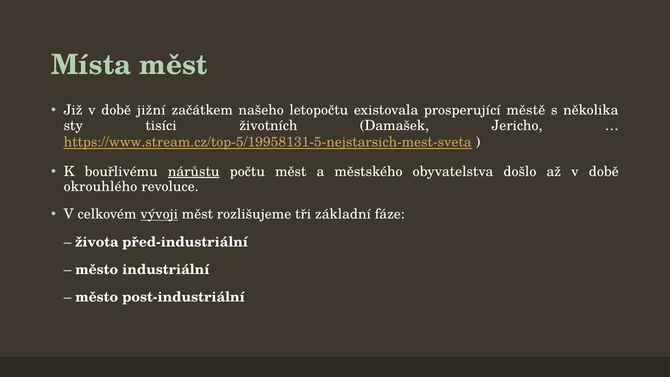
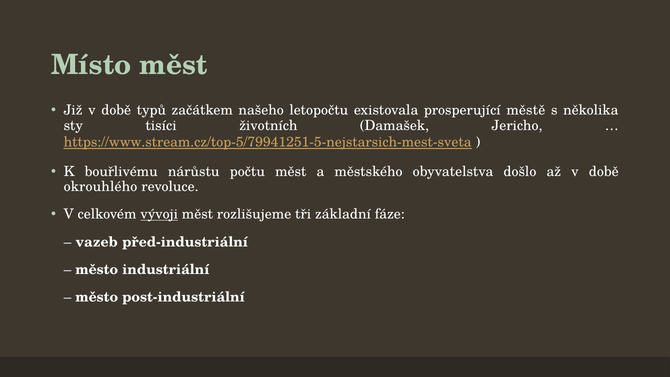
Místa: Místa -> Místo
jižní: jižní -> typů
https://www.stream.cz/top-5/19958131-5-nejstarsich-mest-sveta: https://www.stream.cz/top-5/19958131-5-nejstarsich-mest-sveta -> https://www.stream.cz/top-5/79941251-5-nejstarsich-mest-sveta
nárůstu underline: present -> none
života: života -> vazeb
